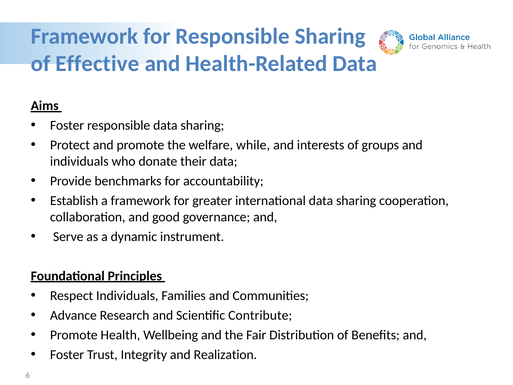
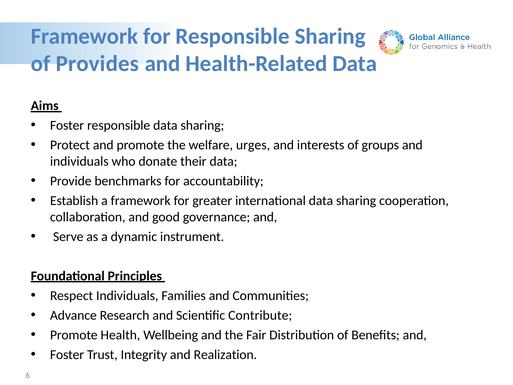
Effective: Effective -> Provides
while: while -> urges
